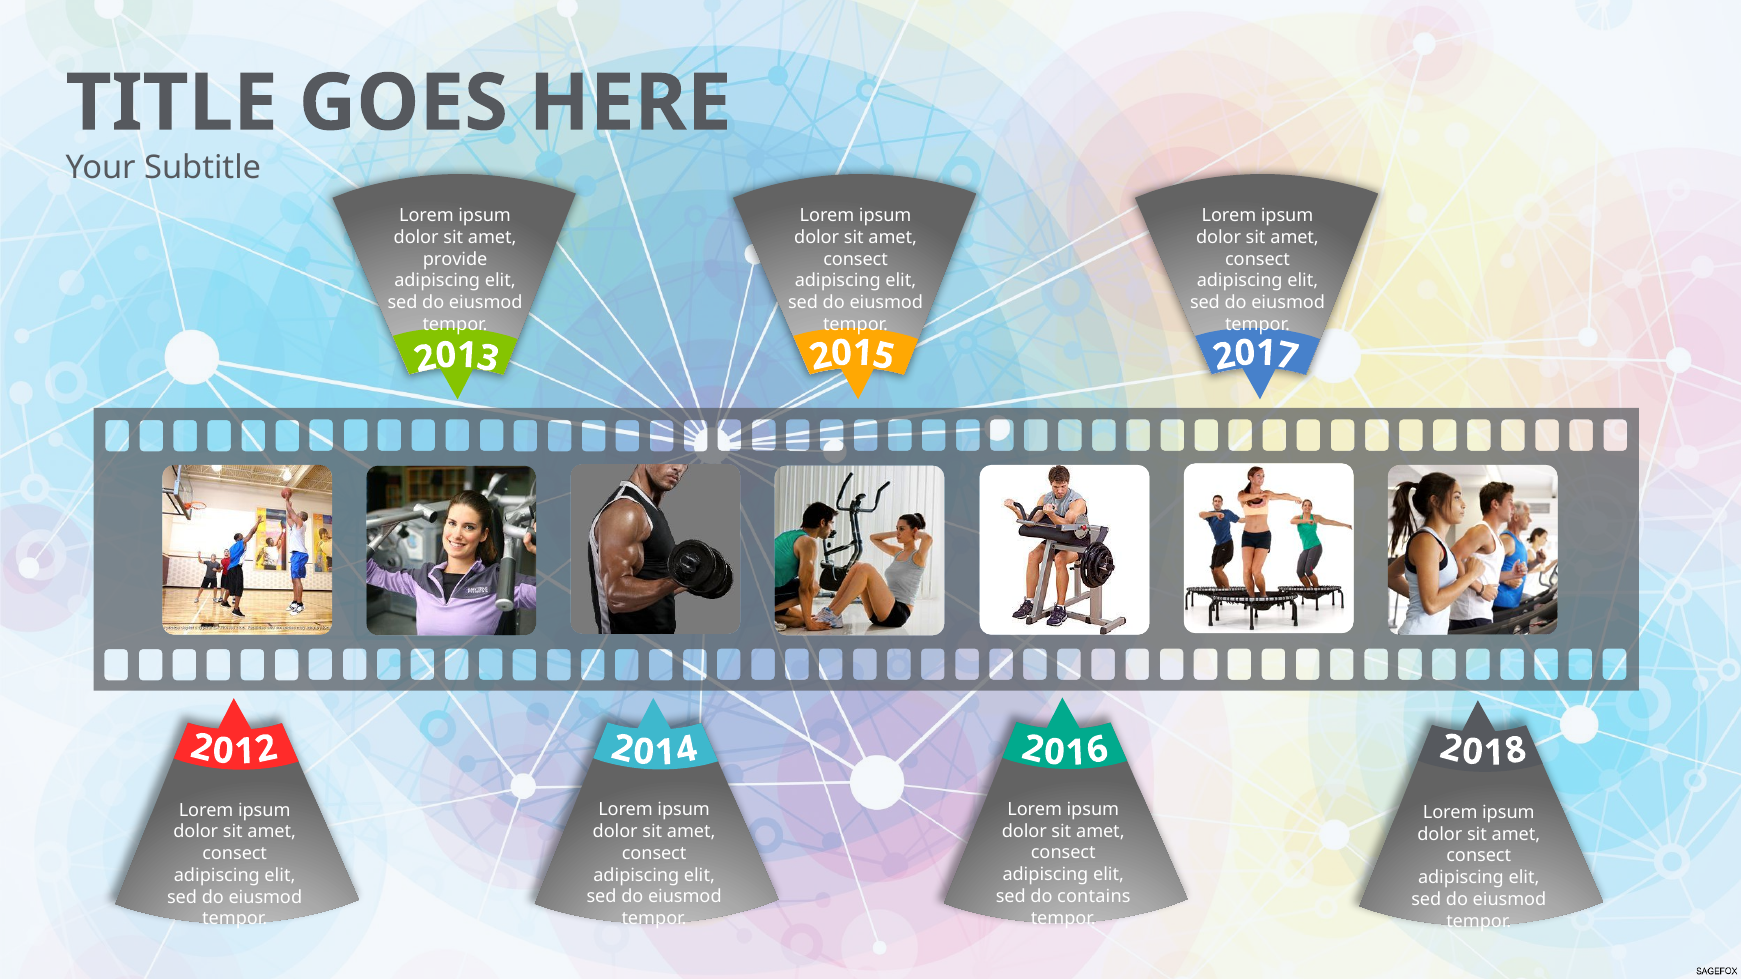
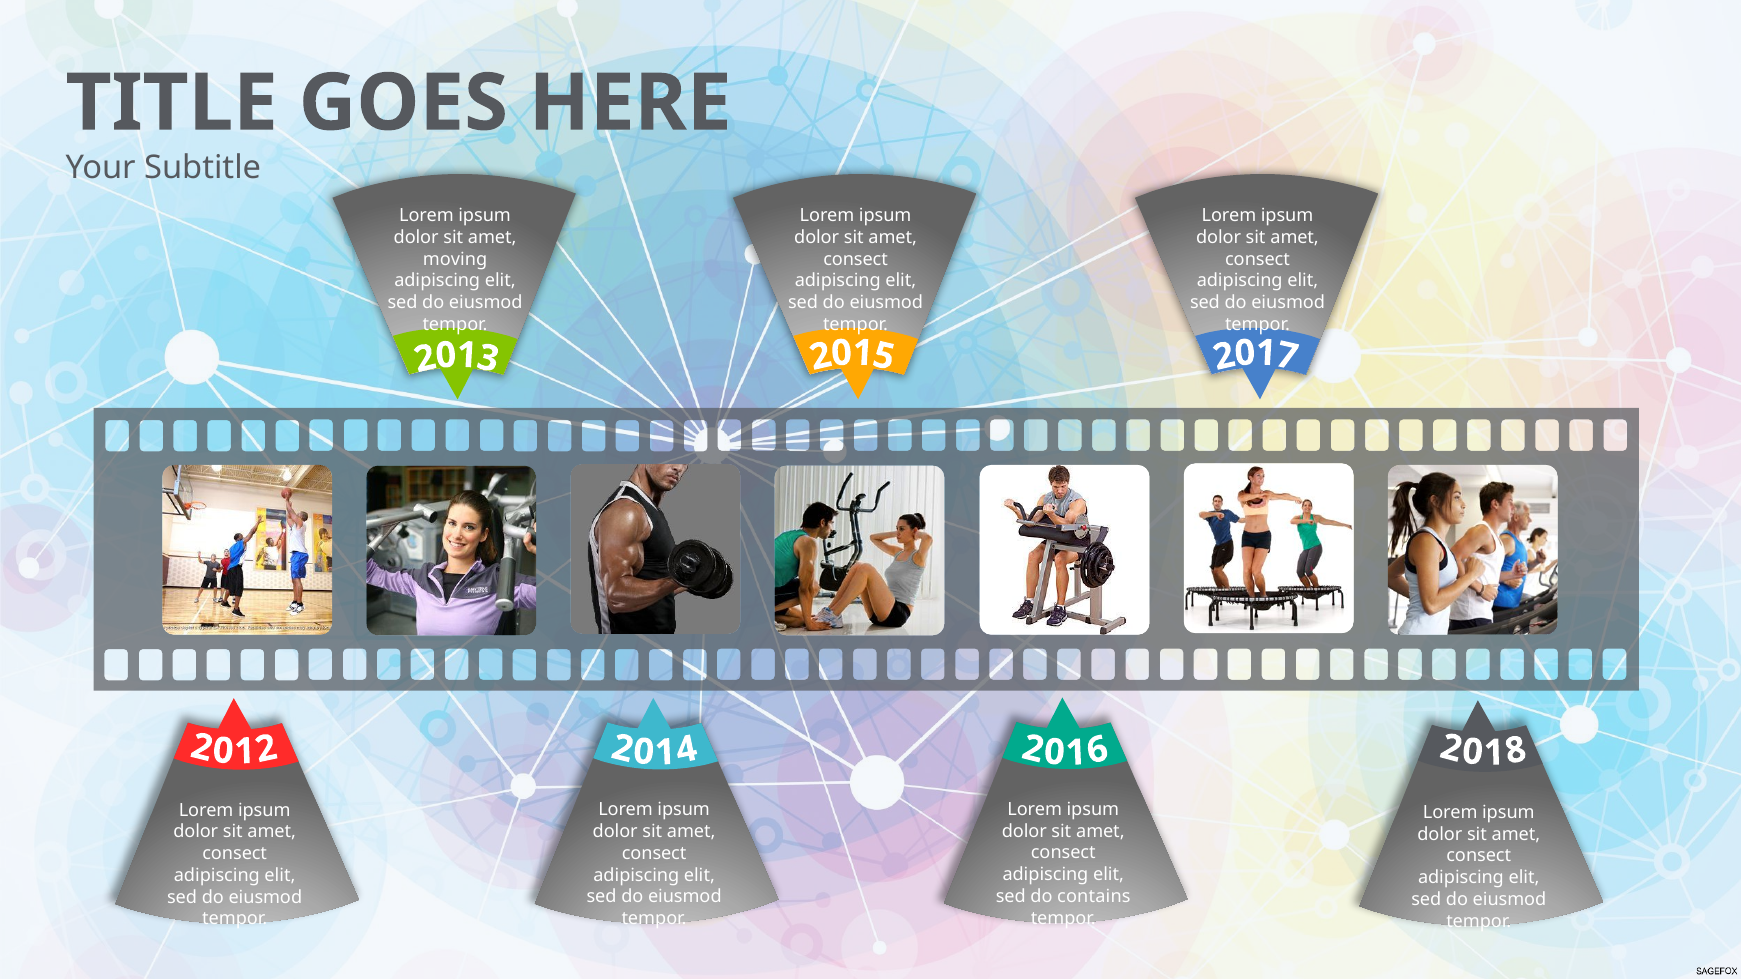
provide: provide -> moving
